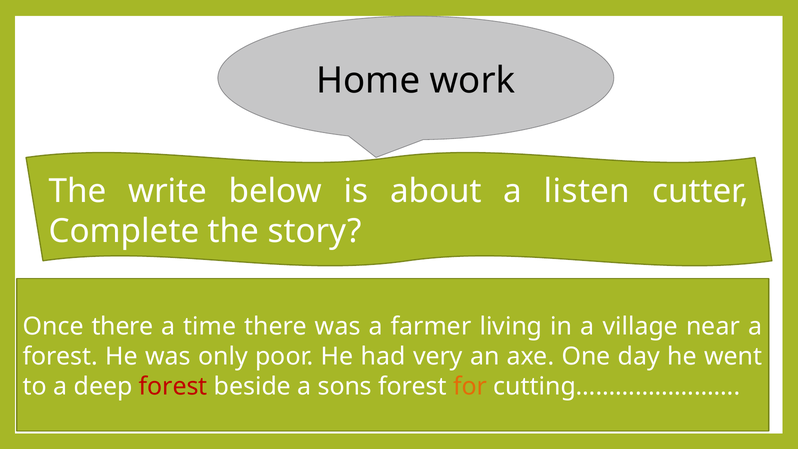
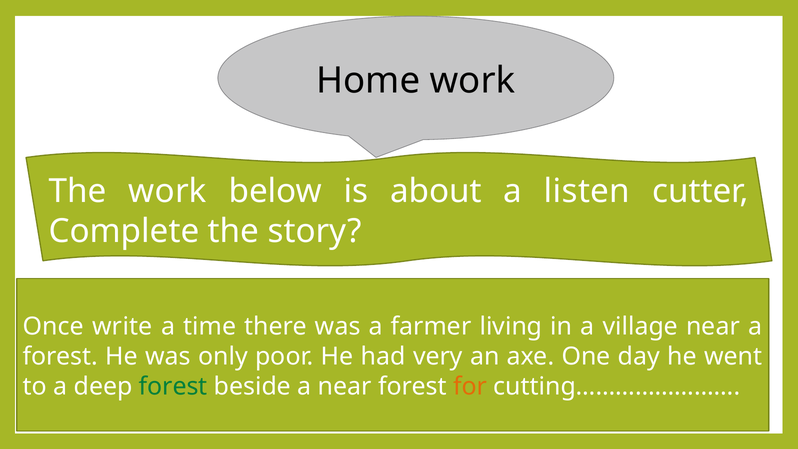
The write: write -> work
Once there: there -> write
forest at (173, 386) colour: red -> green
a sons: sons -> near
